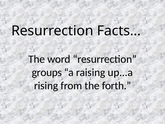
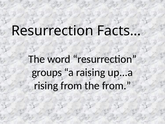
the forth: forth -> from
